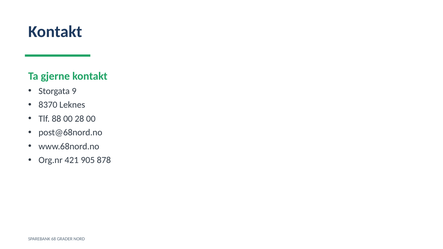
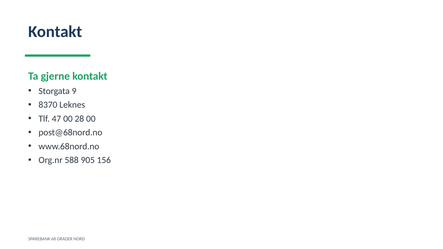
88: 88 -> 47
421: 421 -> 588
878: 878 -> 156
